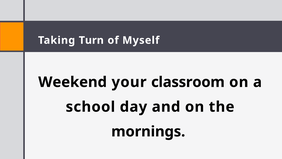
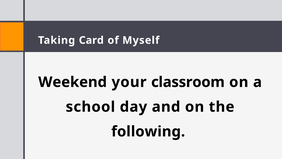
Turn: Turn -> Card
mornings: mornings -> following
